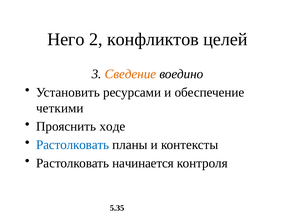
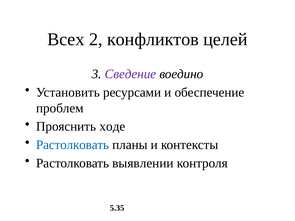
Него: Него -> Всех
Сведение colour: orange -> purple
четкими: четкими -> проблем
начинается: начинается -> выявлении
